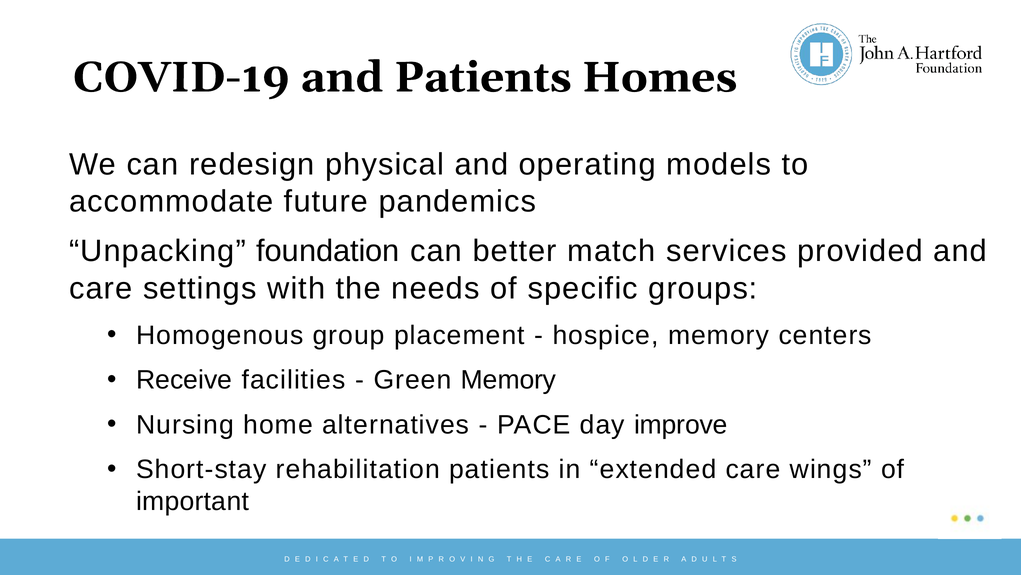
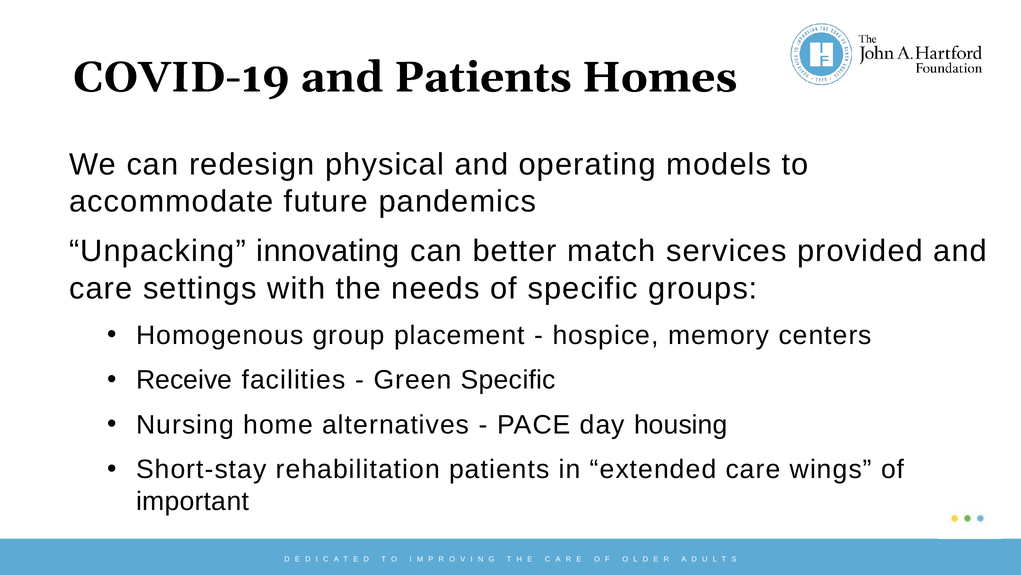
foundation: foundation -> innovating
Green Memory: Memory -> Specific
improve: improve -> housing
